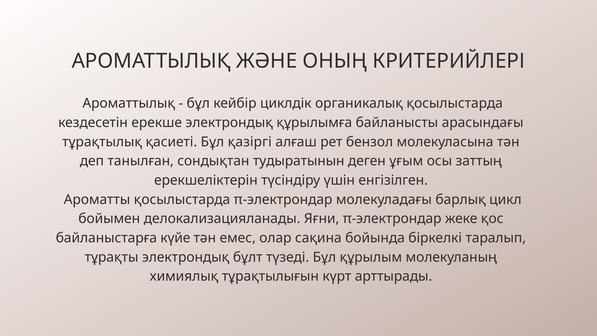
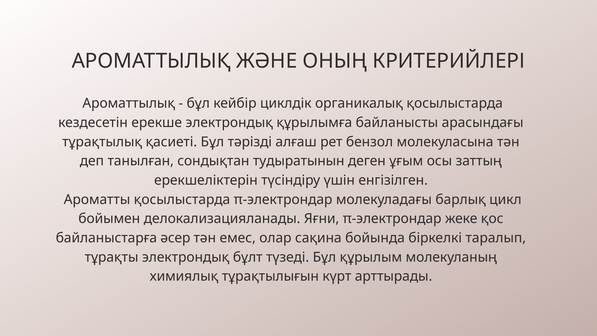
қазіргі: қазіргі -> тәрізді
күйе: күйе -> әсер
